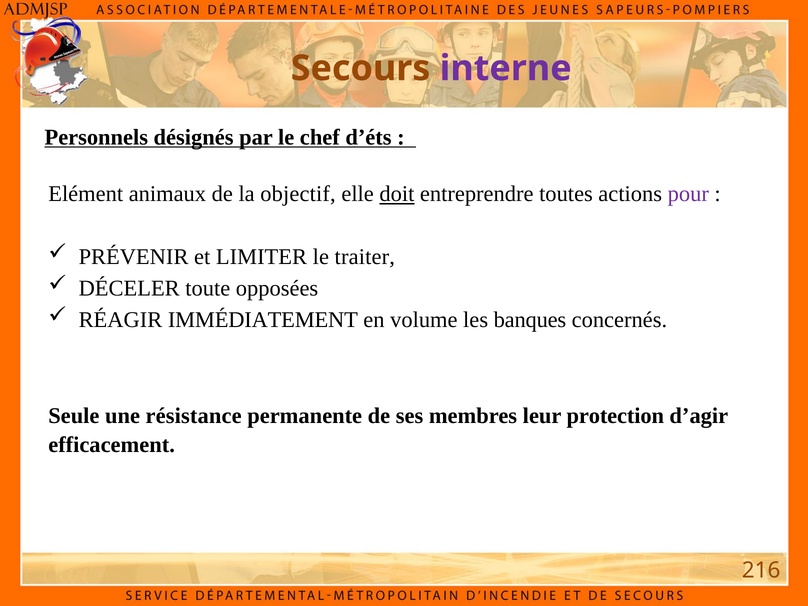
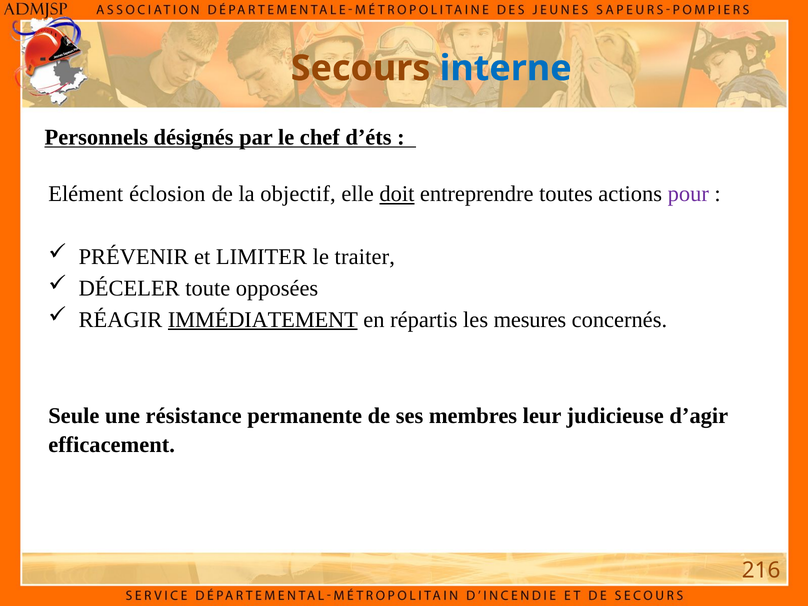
interne colour: purple -> blue
animaux: animaux -> éclosion
IMMÉDIATEMENT underline: none -> present
volume: volume -> répartis
banques: banques -> mesures
protection: protection -> judicieuse
